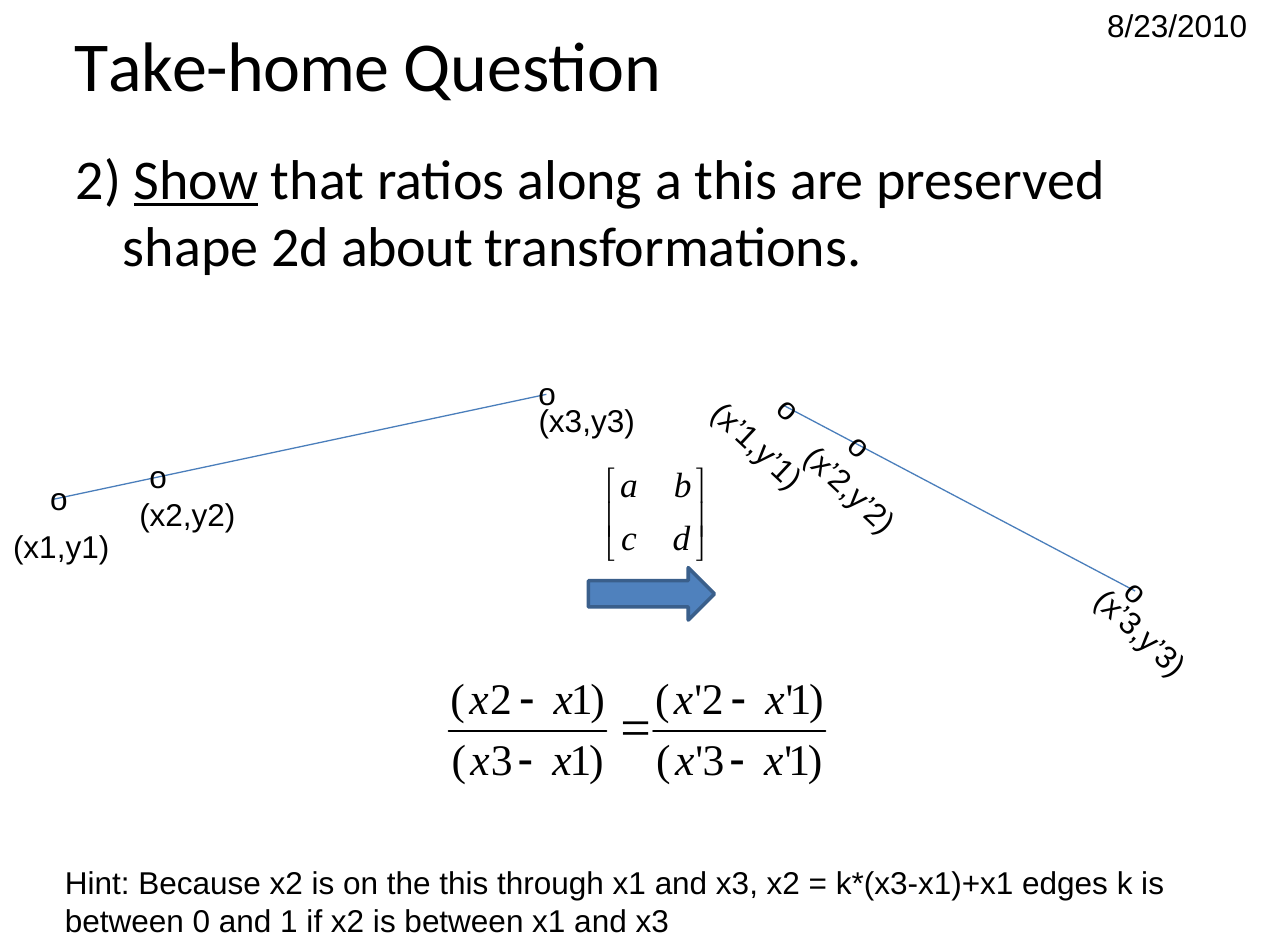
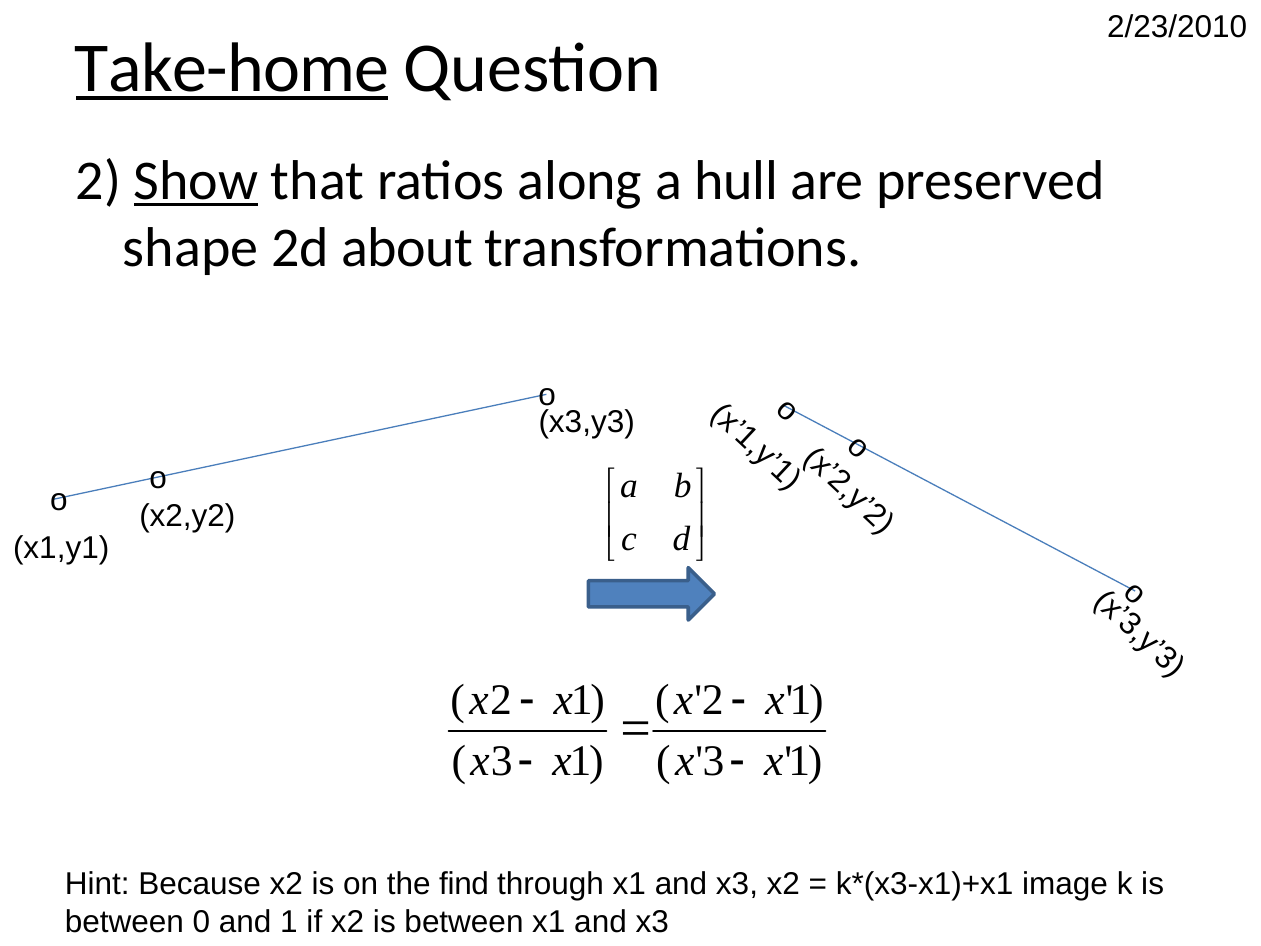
8/23/2010: 8/23/2010 -> 2/23/2010
Take-home underline: none -> present
a this: this -> hull
the this: this -> find
edges: edges -> image
